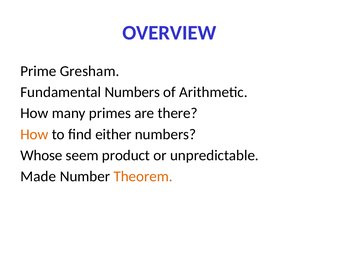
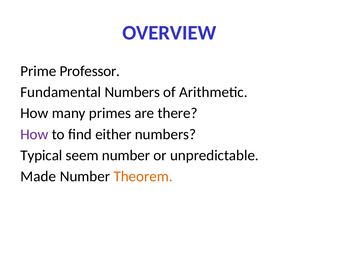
Gresham: Gresham -> Professor
How at (34, 134) colour: orange -> purple
Whose: Whose -> Typical
seem product: product -> number
